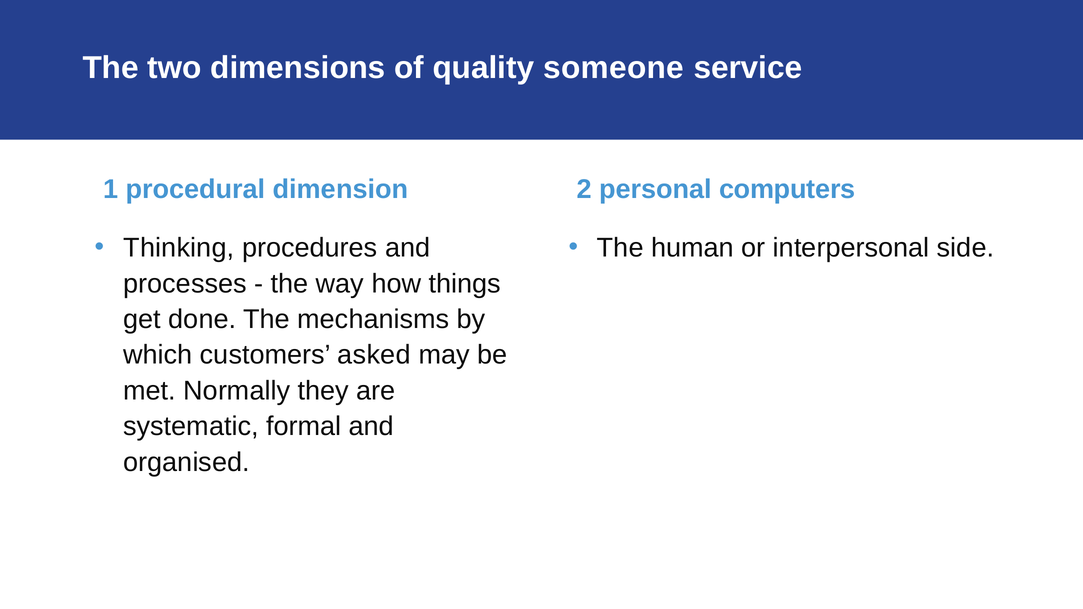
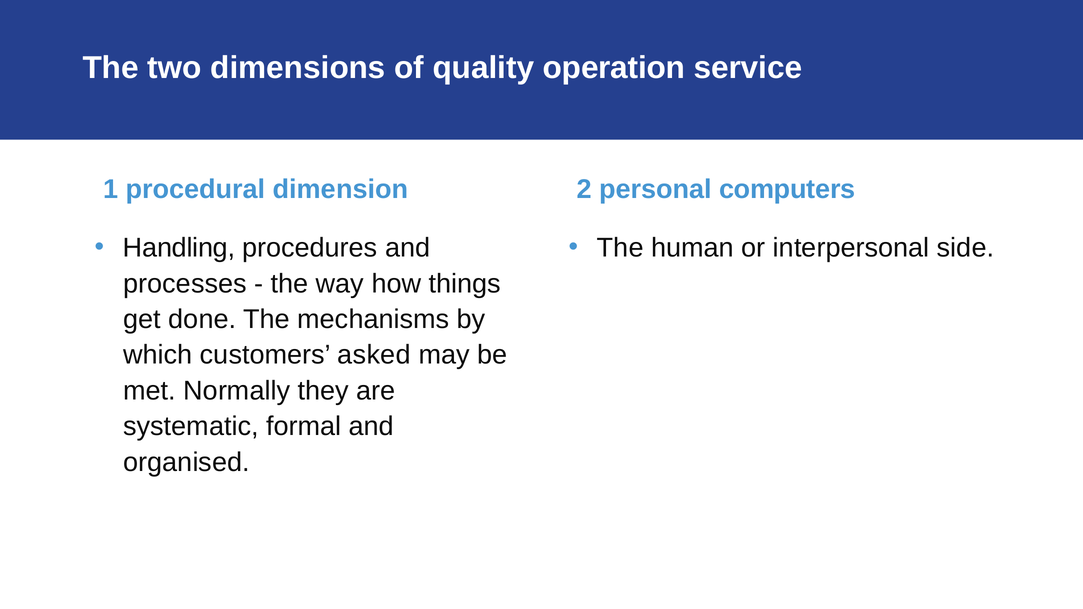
someone: someone -> operation
Thinking: Thinking -> Handling
